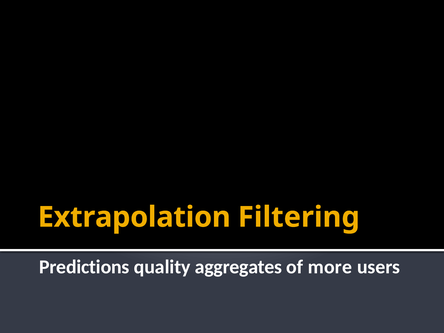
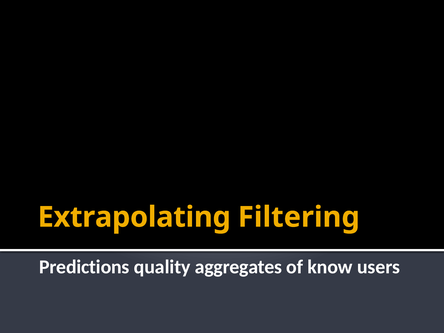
Extrapolation: Extrapolation -> Extrapolating
more: more -> know
